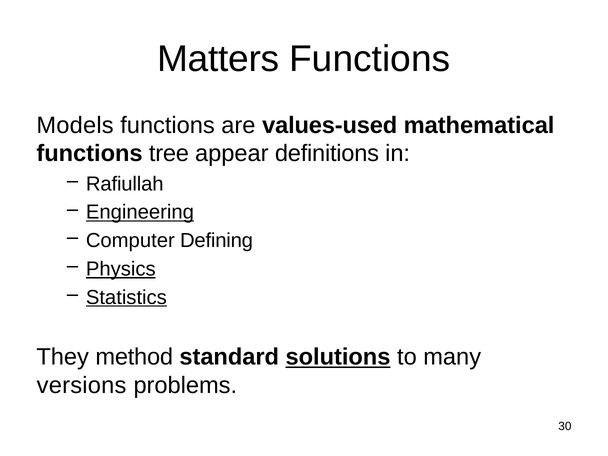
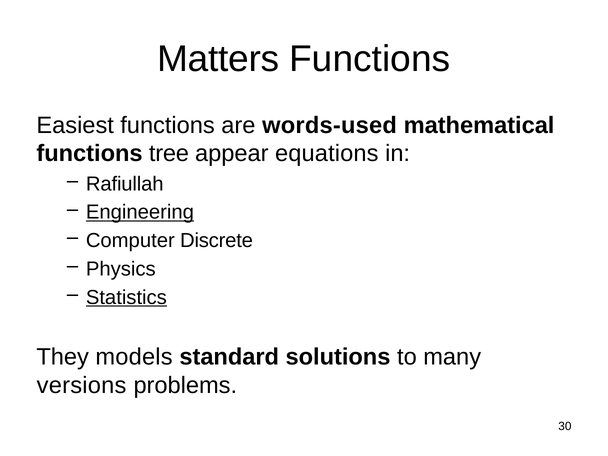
Models: Models -> Easiest
values-used: values-used -> words-used
definitions: definitions -> equations
Defining: Defining -> Discrete
Physics underline: present -> none
method: method -> models
solutions underline: present -> none
